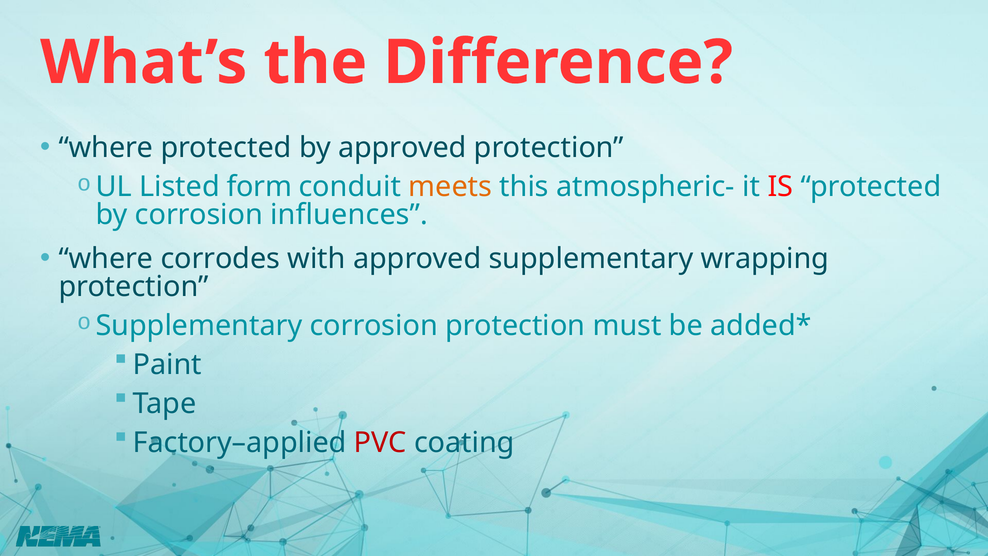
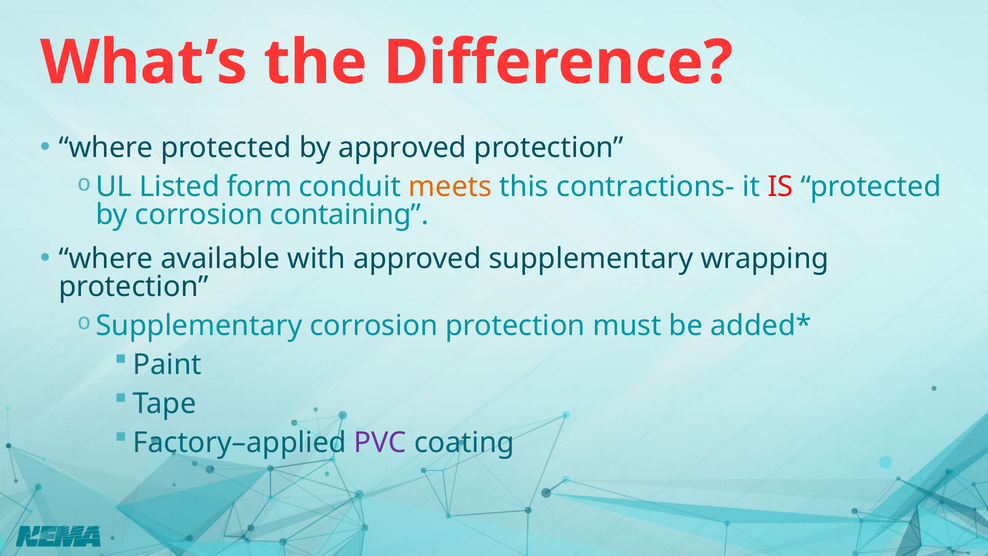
atmospheric-: atmospheric- -> contractions-
influences: influences -> containing
corrodes: corrodes -> available
PVC colour: red -> purple
